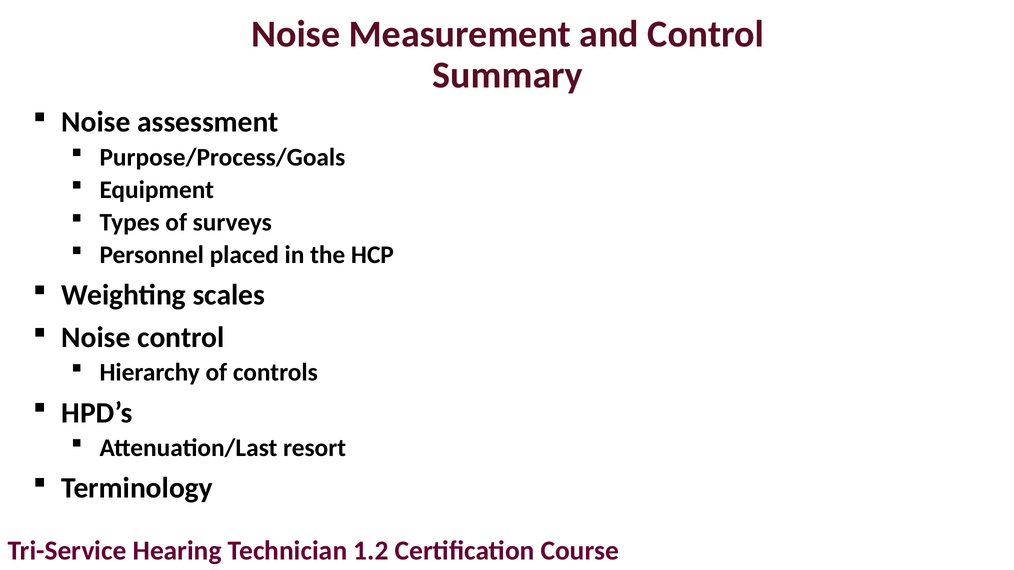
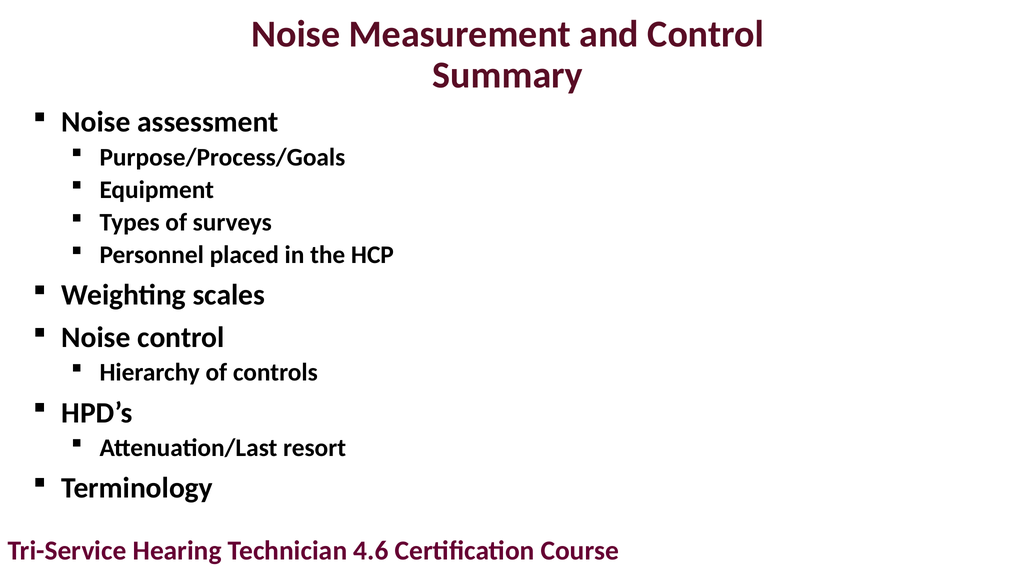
1.2: 1.2 -> 4.6
